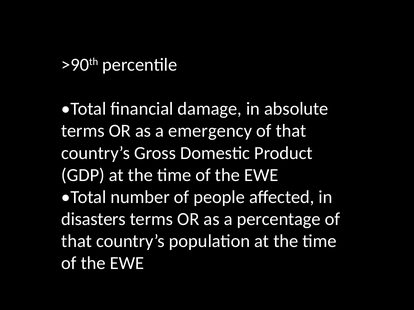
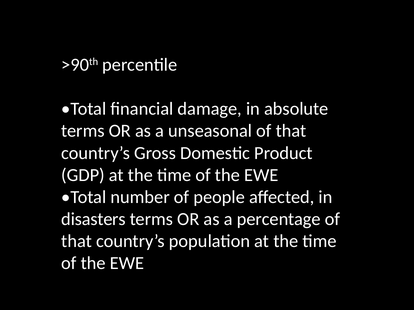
emergency: emergency -> unseasonal
